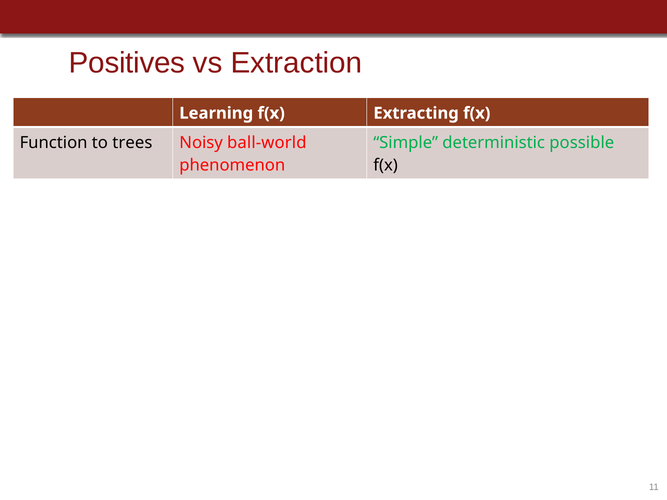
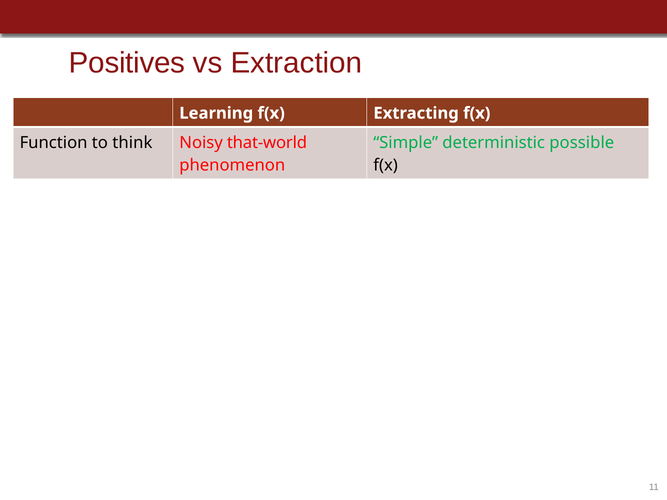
trees: trees -> think
ball-world: ball-world -> that-world
